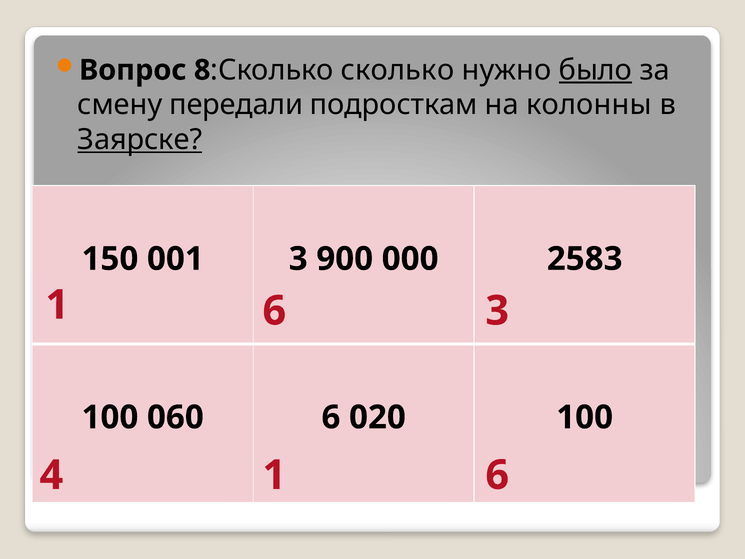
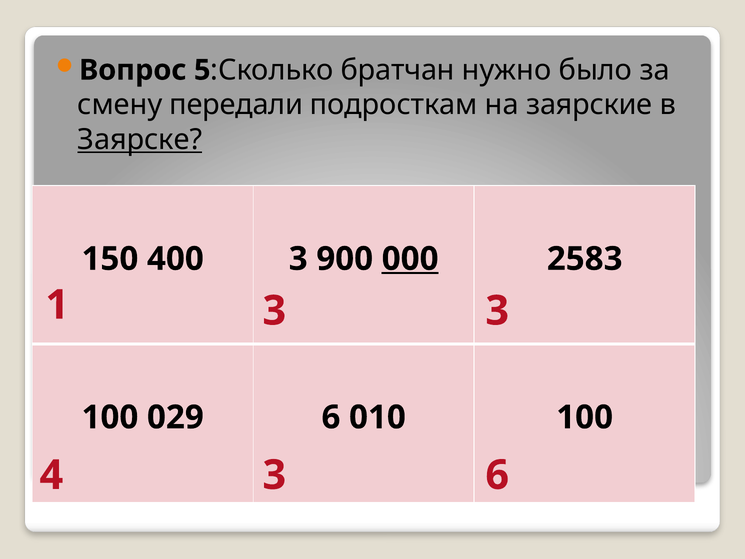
8: 8 -> 5
сколько: сколько -> братчан
было underline: present -> none
колонны: колонны -> заярские
001: 001 -> 400
000 underline: none -> present
6 at (274, 311): 6 -> 3
060: 060 -> 029
020: 020 -> 010
4 1: 1 -> 3
